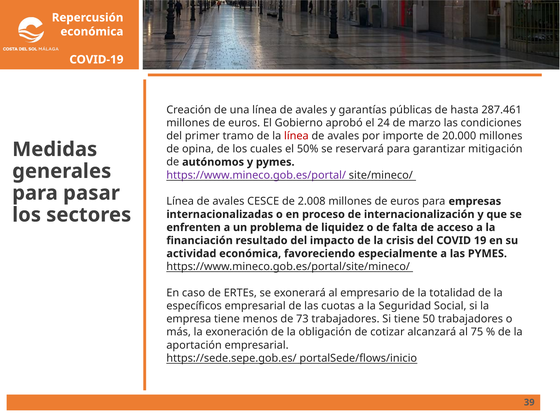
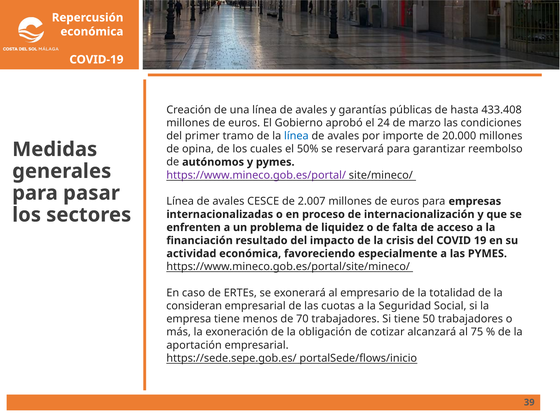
287.461: 287.461 -> 433.408
línea at (296, 136) colour: red -> blue
mitigación: mitigación -> reembolso
2.008: 2.008 -> 2.007
específicos: específicos -> consideran
73: 73 -> 70
